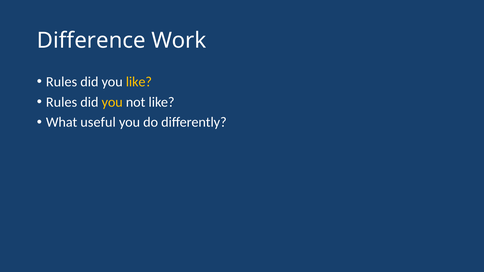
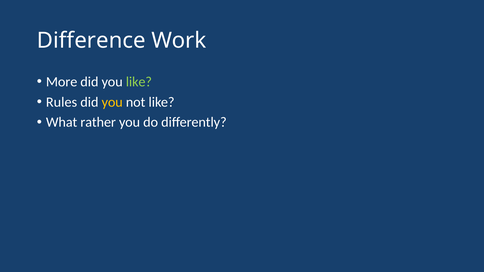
Rules at (62, 82): Rules -> More
like at (139, 82) colour: yellow -> light green
useful: useful -> rather
